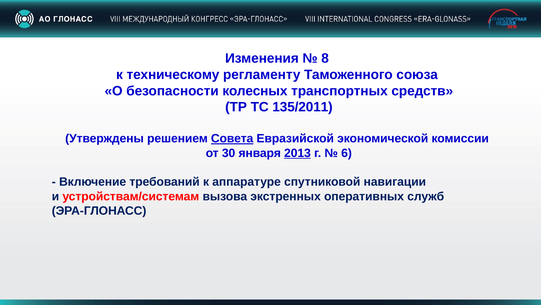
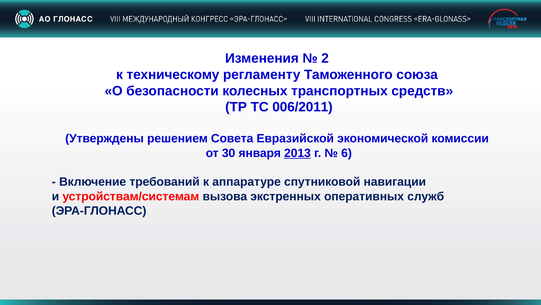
8: 8 -> 2
135/2011: 135/2011 -> 006/2011
Совета underline: present -> none
